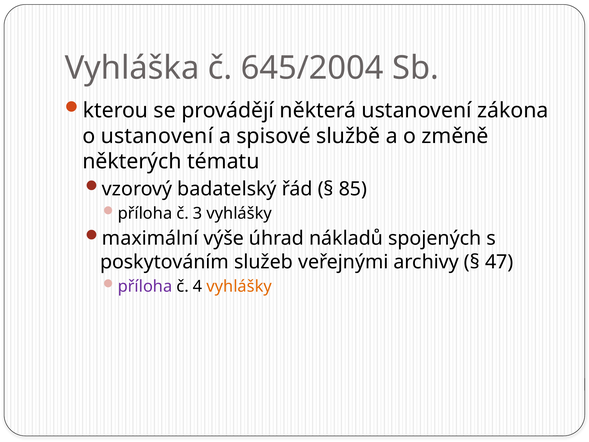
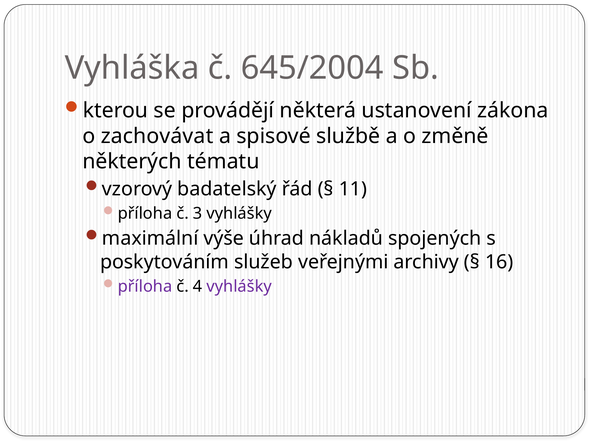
o ustanovení: ustanovení -> zachovávat
85: 85 -> 11
47: 47 -> 16
vyhlášky at (239, 286) colour: orange -> purple
